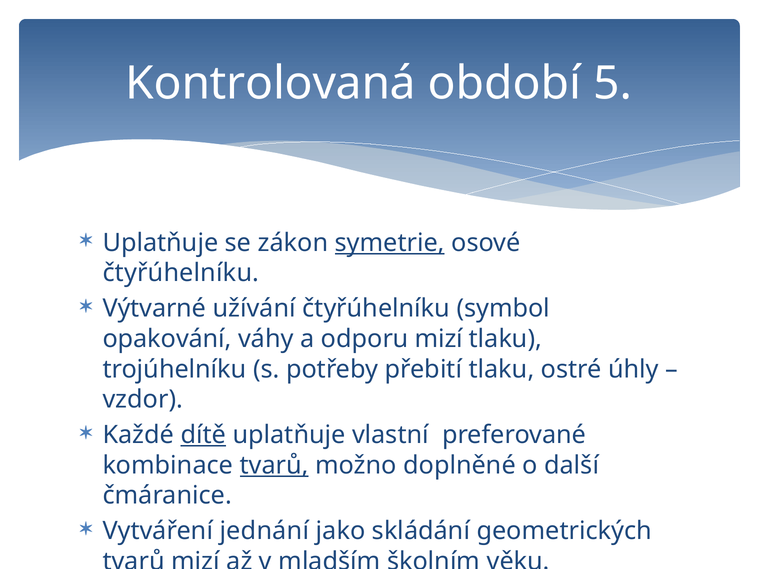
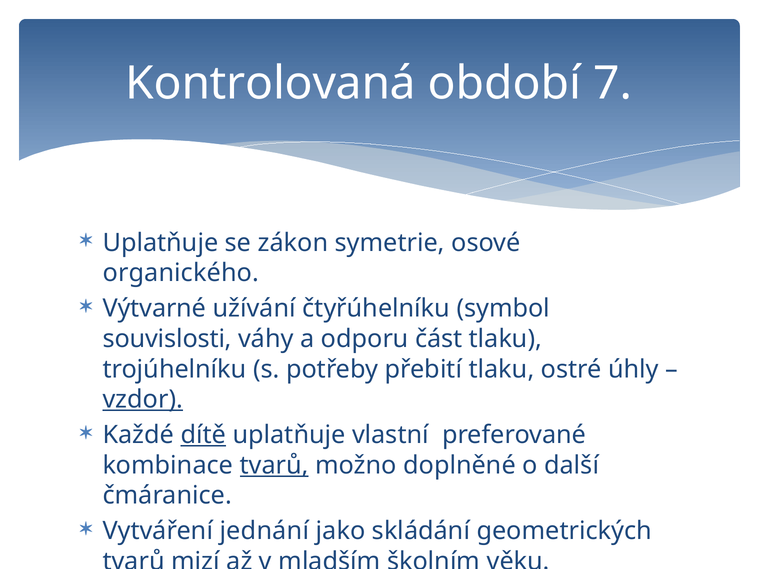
5: 5 -> 7
symetrie underline: present -> none
čtyřúhelníku at (181, 273): čtyřúhelníku -> organického
opakování: opakování -> souvislosti
odporu mizí: mizí -> část
vzdor underline: none -> present
